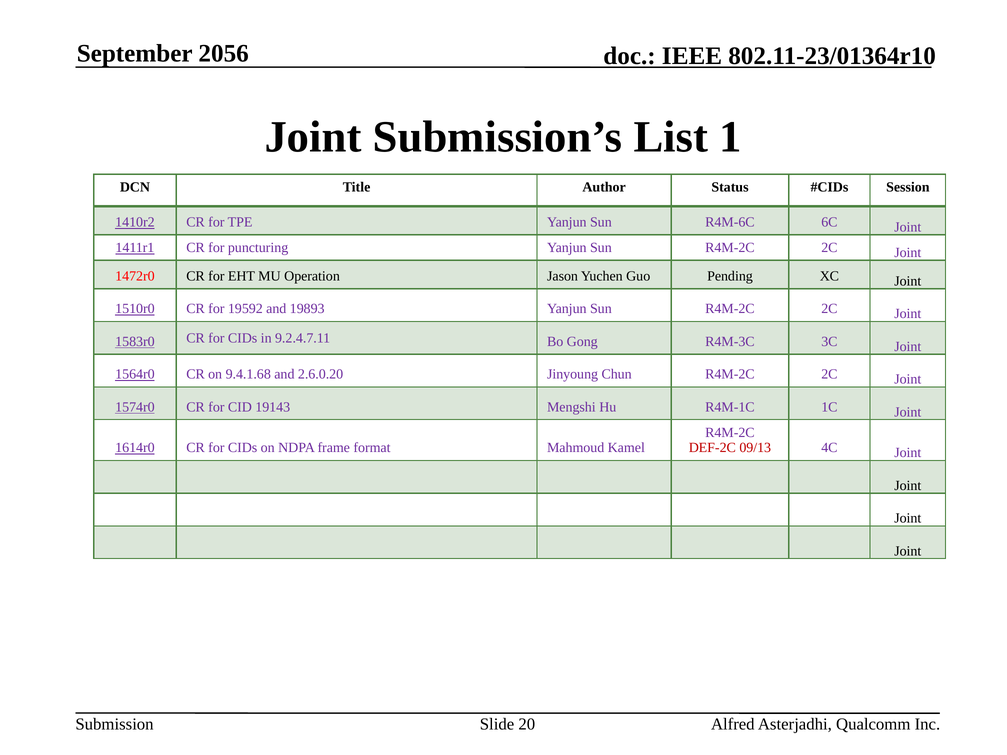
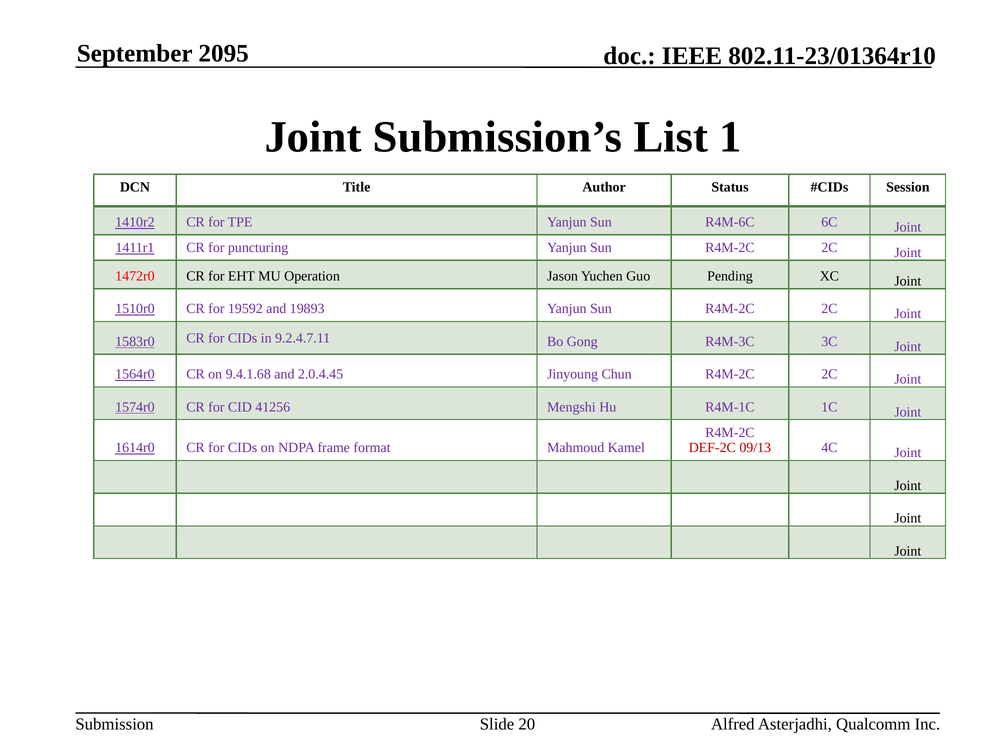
2056: 2056 -> 2095
2.6.0.20: 2.6.0.20 -> 2.0.4.45
19143: 19143 -> 41256
